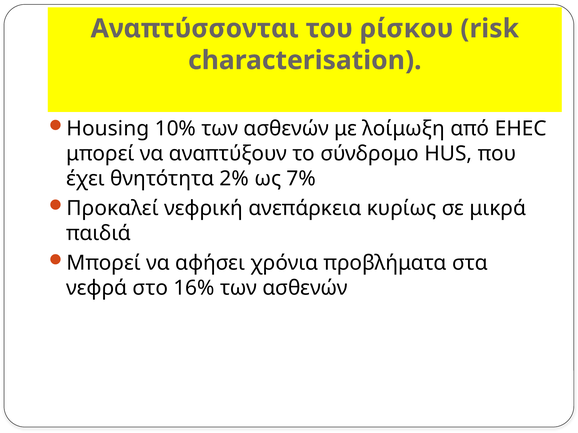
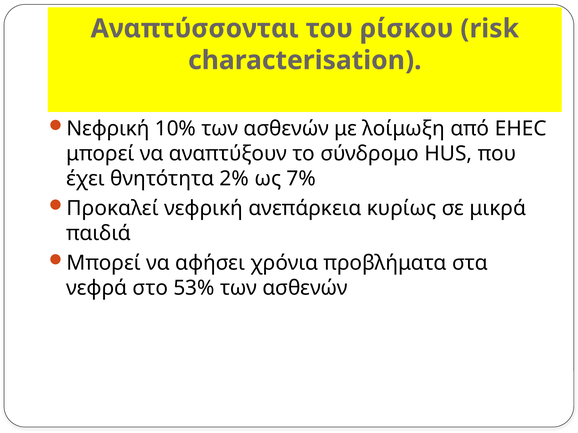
Housing at (108, 129): Housing -> Νεφρική
16%: 16% -> 53%
